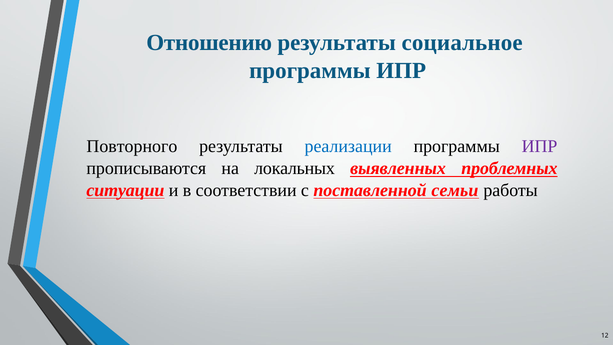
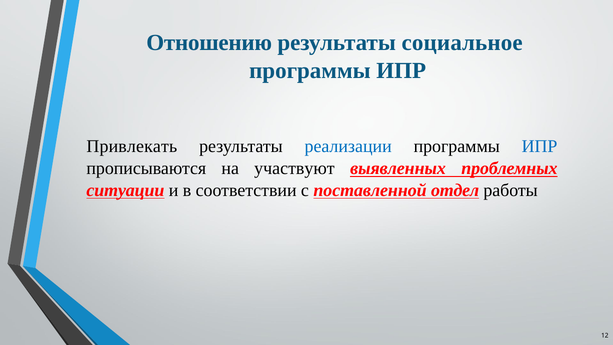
Повторного: Повторного -> Привлекать
ИПР at (540, 147) colour: purple -> blue
локальных: локальных -> участвуют
семьи: семьи -> отдел
